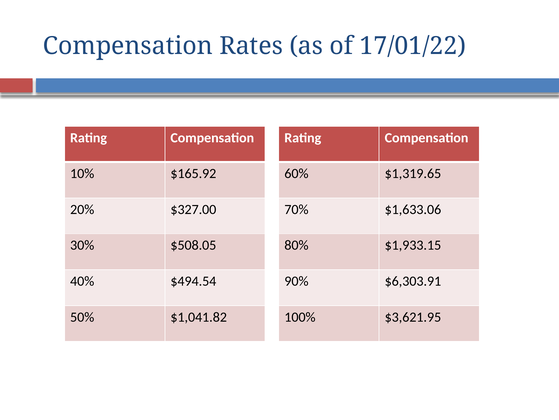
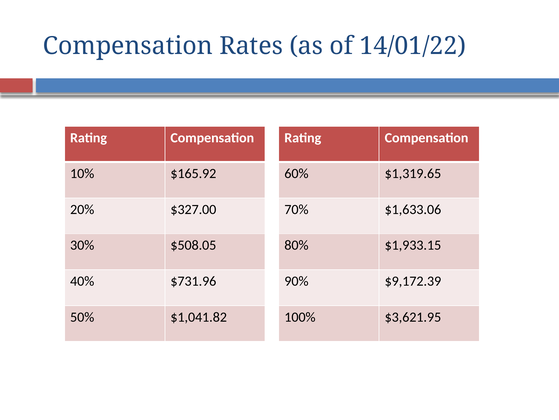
17/01/22: 17/01/22 -> 14/01/22
$494.54: $494.54 -> $731.96
$6,303.91: $6,303.91 -> $9,172.39
